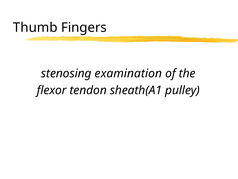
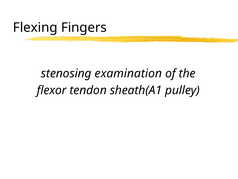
Thumb: Thumb -> Flexing
